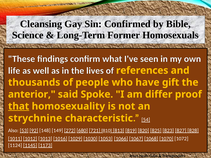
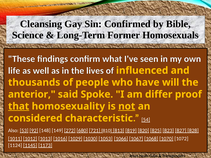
references: references -> influenced
gift: gift -> will
not underline: none -> present
strychnine: strychnine -> considered
